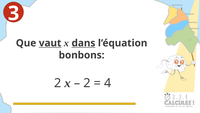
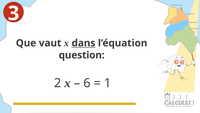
vaut underline: present -> none
bonbons: bonbons -> question
2 at (87, 83): 2 -> 6
4: 4 -> 1
